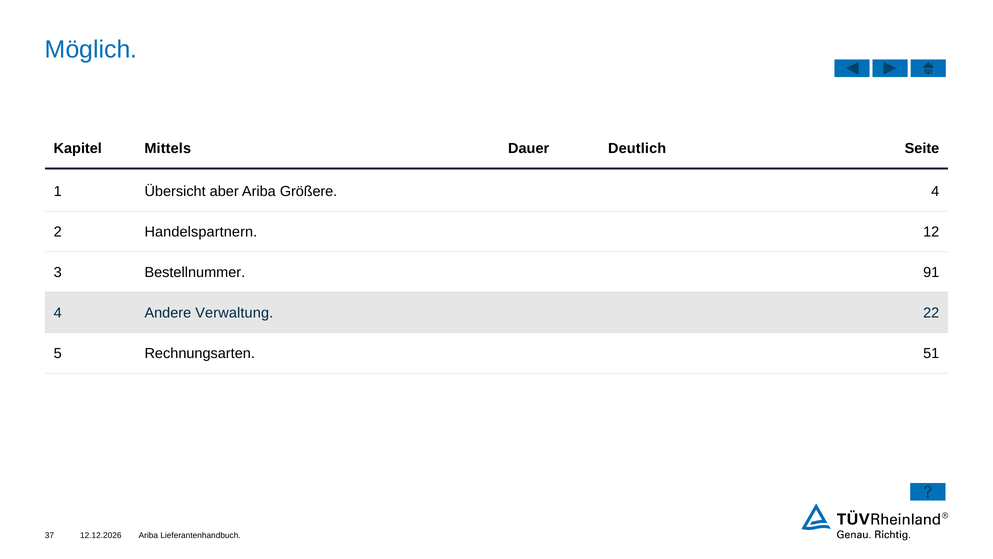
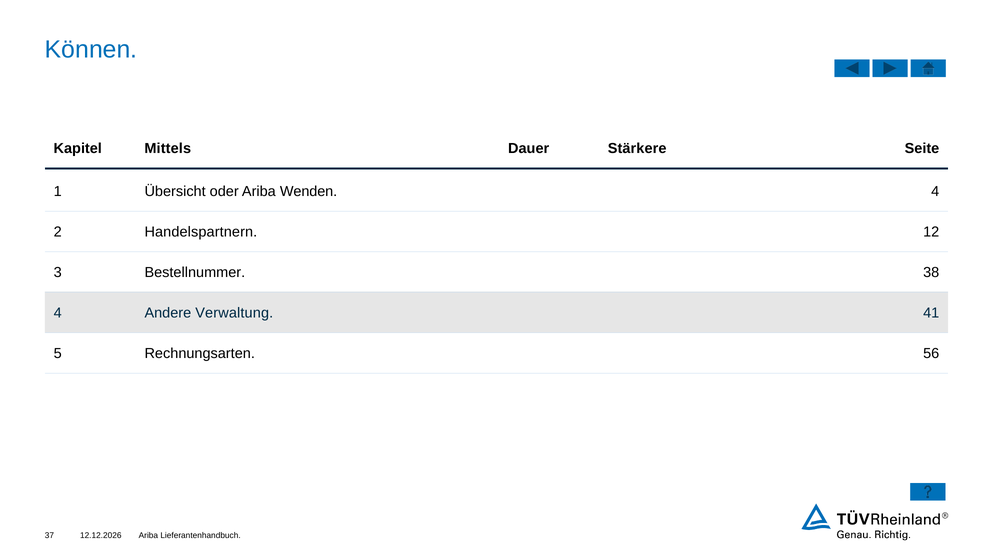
Möglich: Möglich -> Können
Deutlich: Deutlich -> Stärkere
aber: aber -> oder
Größere: Größere -> Wenden
91: 91 -> 38
22: 22 -> 41
51: 51 -> 56
